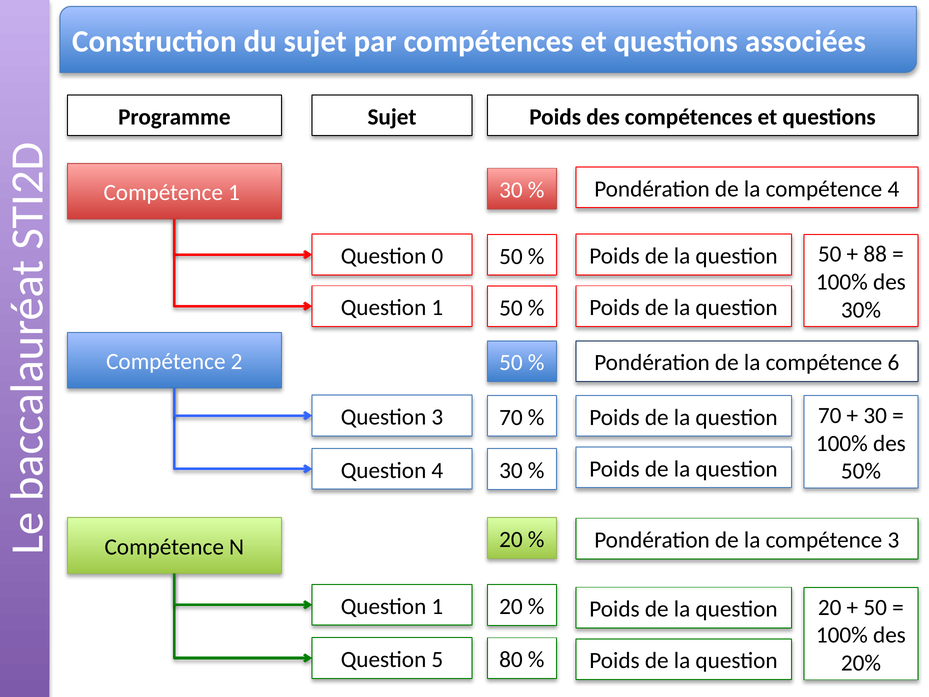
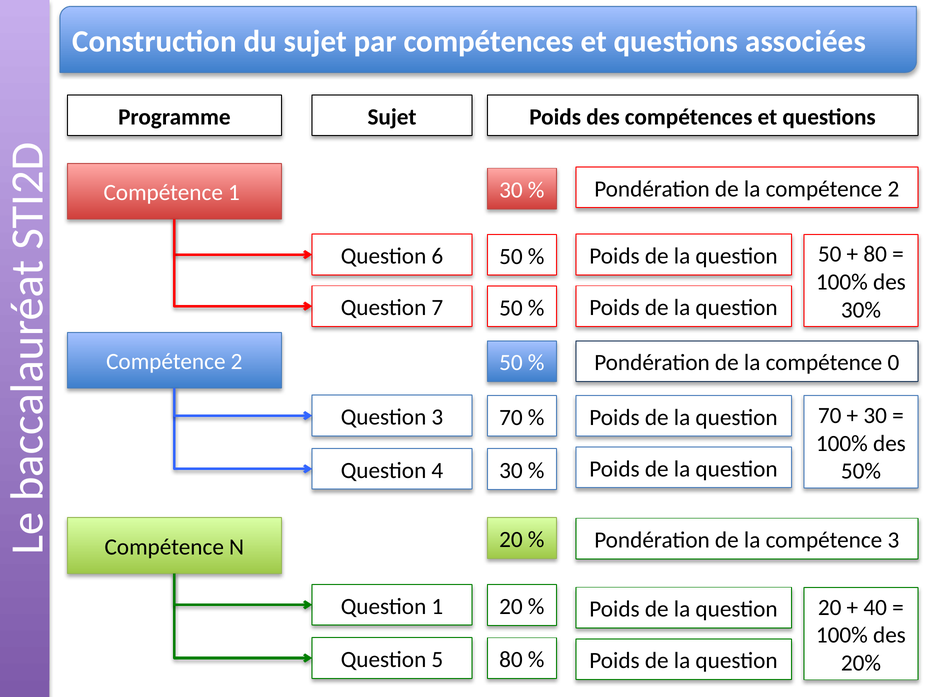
la compétence 4: 4 -> 2
88 at (875, 254): 88 -> 80
0: 0 -> 6
1 at (437, 308): 1 -> 7
6: 6 -> 0
50 at (875, 607): 50 -> 40
